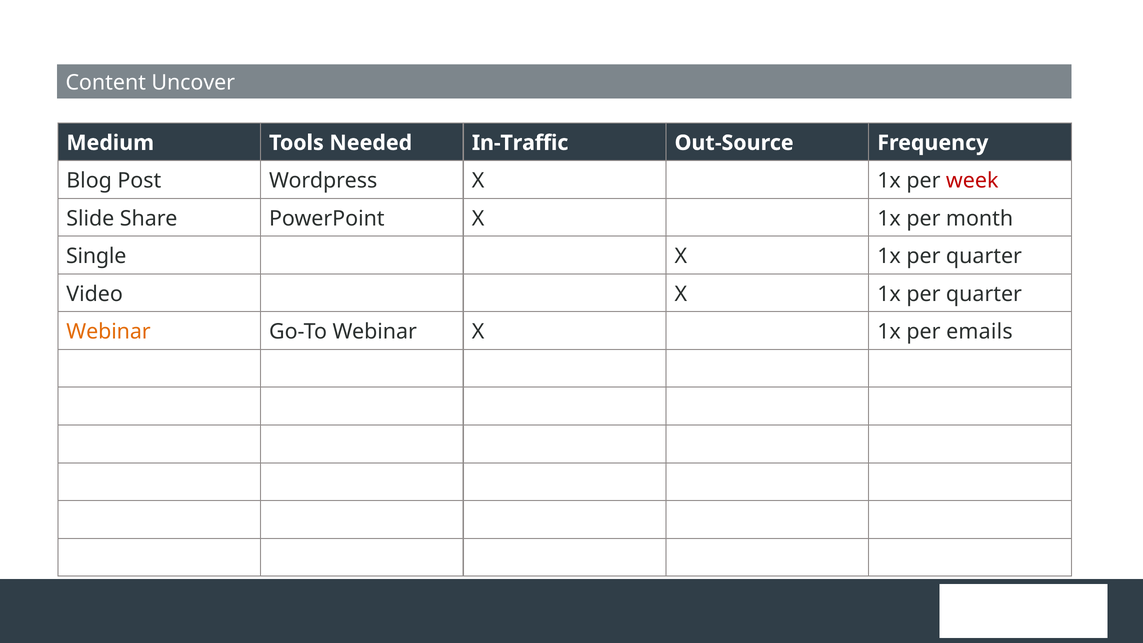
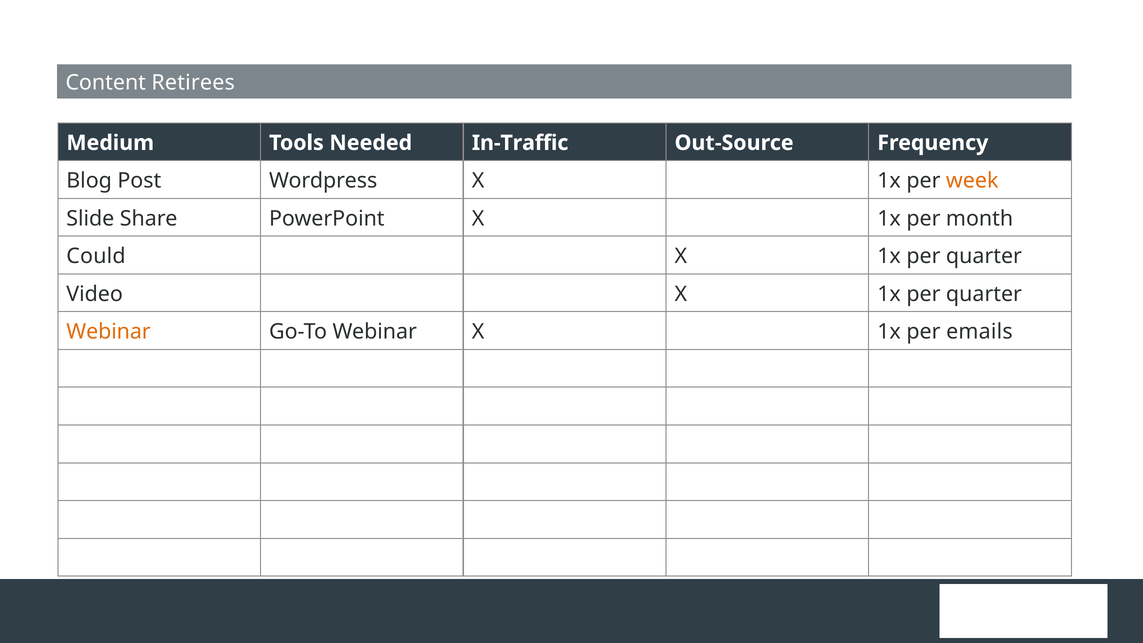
Uncover: Uncover -> Retirees
week colour: red -> orange
Single: Single -> Could
